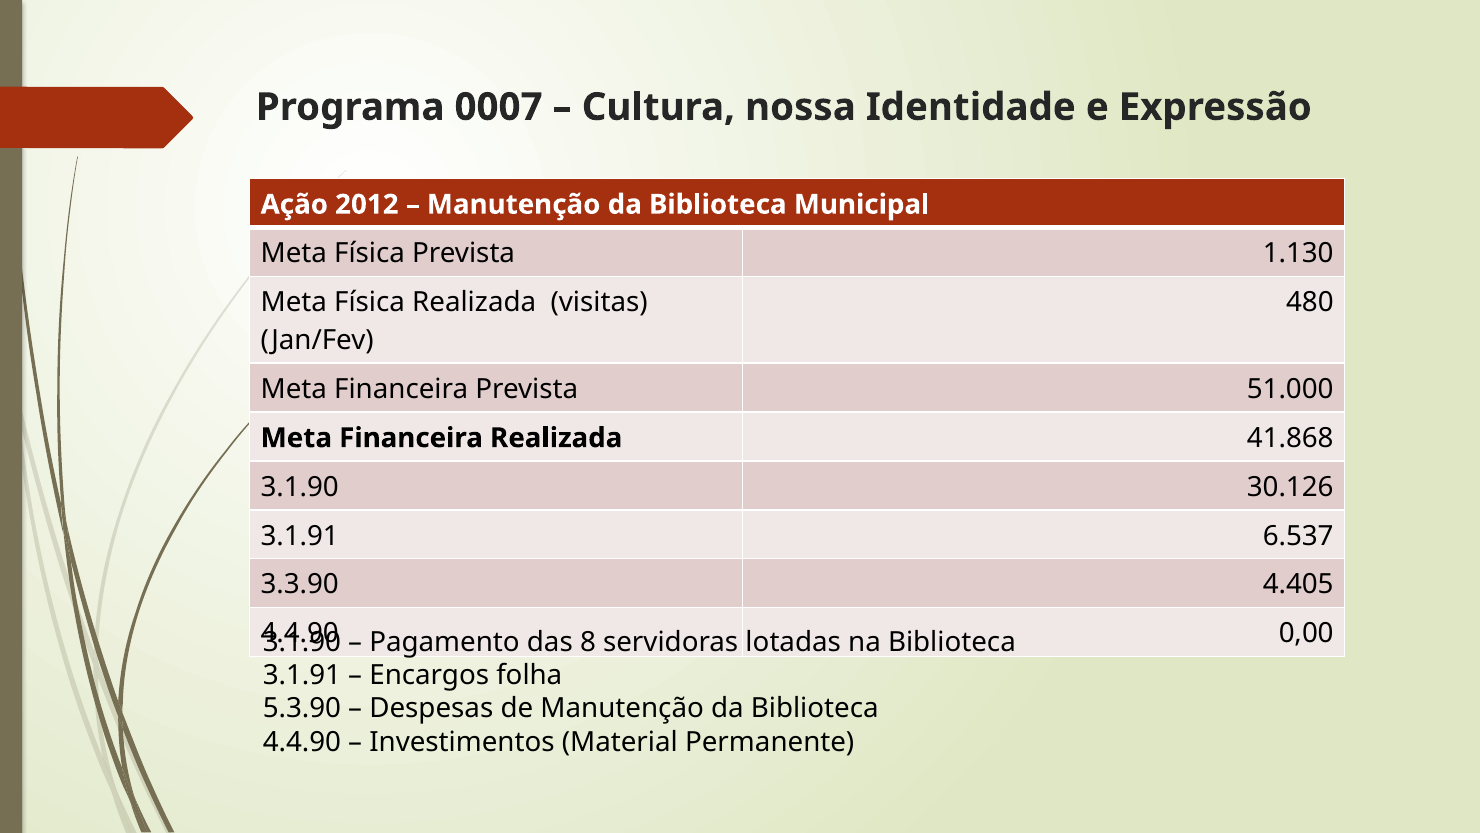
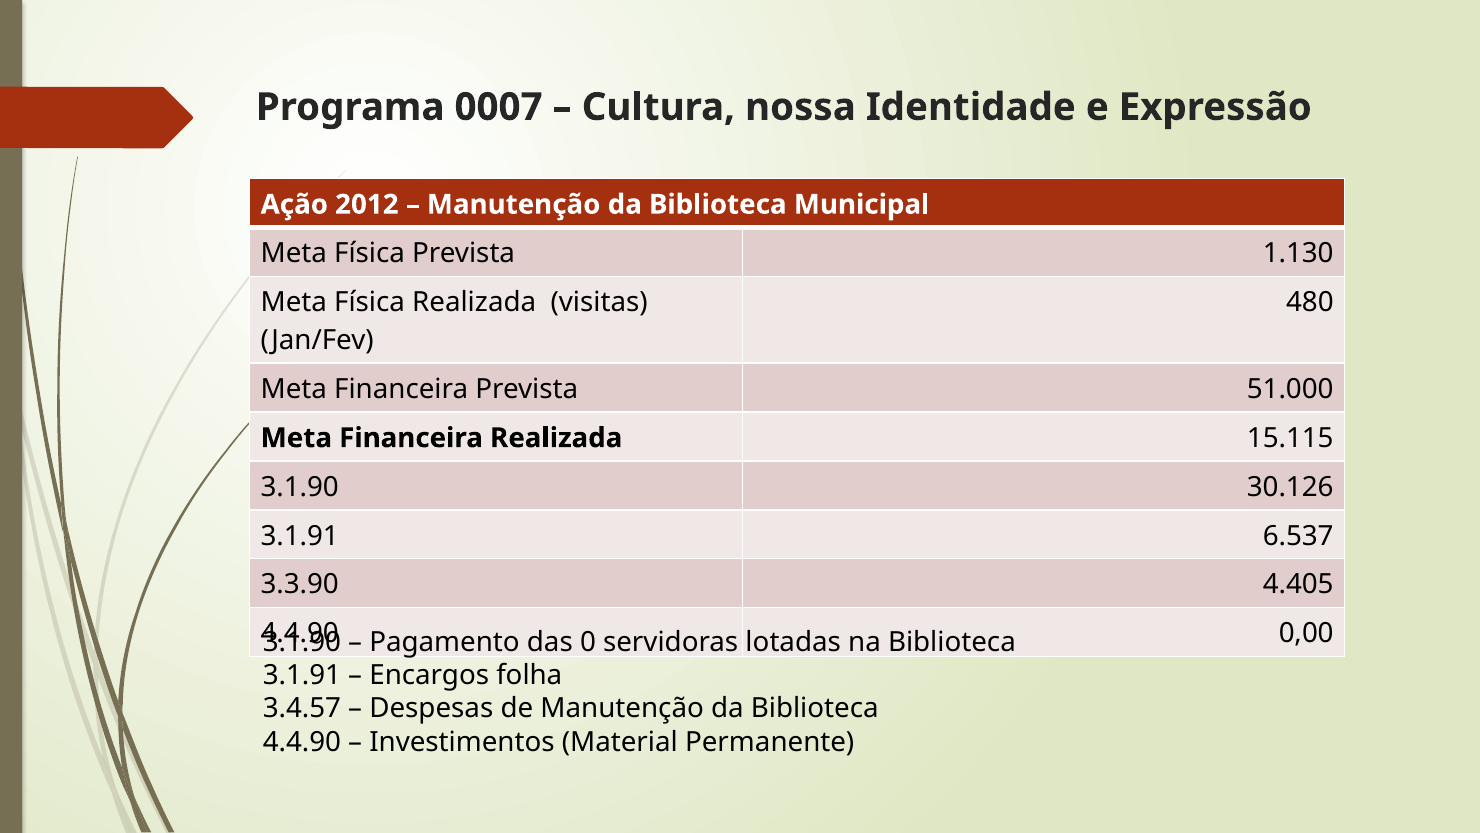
41.868: 41.868 -> 15.115
8: 8 -> 0
5.3.90: 5.3.90 -> 3.4.57
